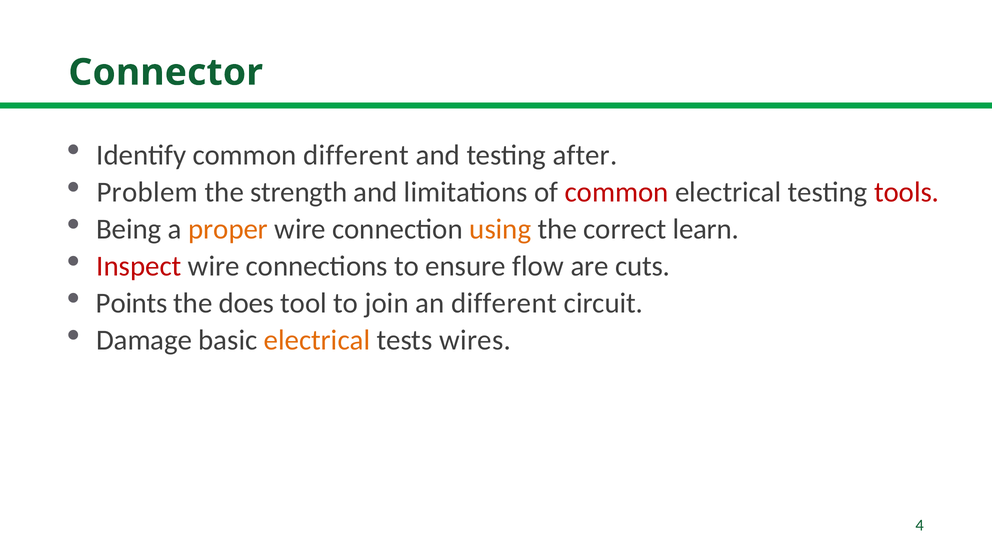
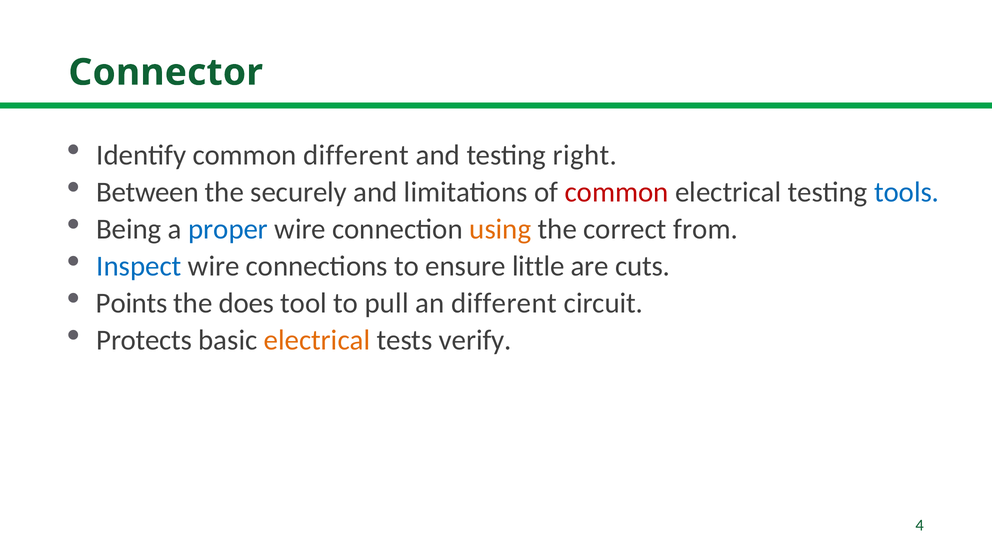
after: after -> right
Problem: Problem -> Between
strength: strength -> securely
tools colour: red -> blue
proper colour: orange -> blue
learn: learn -> from
Inspect colour: red -> blue
flow: flow -> little
join: join -> pull
Damage: Damage -> Protects
wires: wires -> verify
